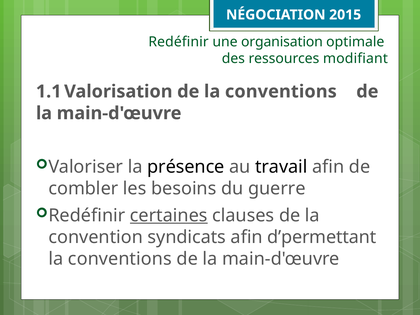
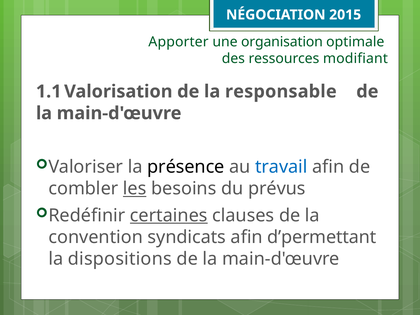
Redéfinir at (179, 42): Redéfinir -> Apporter
de la conventions: conventions -> responsable
travail colour: black -> blue
les underline: none -> present
guerre: guerre -> prévus
conventions at (120, 259): conventions -> dispositions
